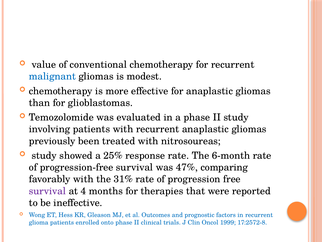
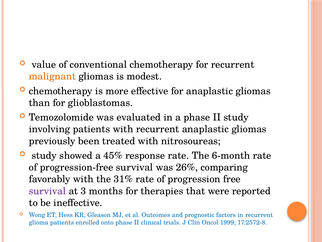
malignant colour: blue -> orange
25%: 25% -> 45%
47%: 47% -> 26%
4: 4 -> 3
